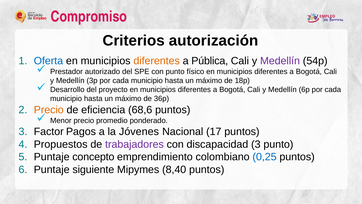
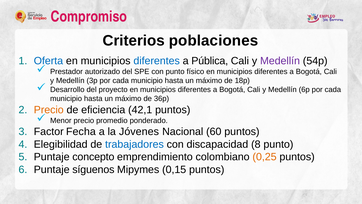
autorización: autorización -> poblaciones
diferentes at (157, 61) colour: orange -> blue
68,6: 68,6 -> 42,1
Pagos: Pagos -> Fecha
17: 17 -> 60
Propuestos: Propuestos -> Elegibilidad
trabajadores colour: purple -> blue
discapacidad 3: 3 -> 8
0,25 colour: blue -> orange
siguiente: siguiente -> síguenos
8,40: 8,40 -> 0,15
